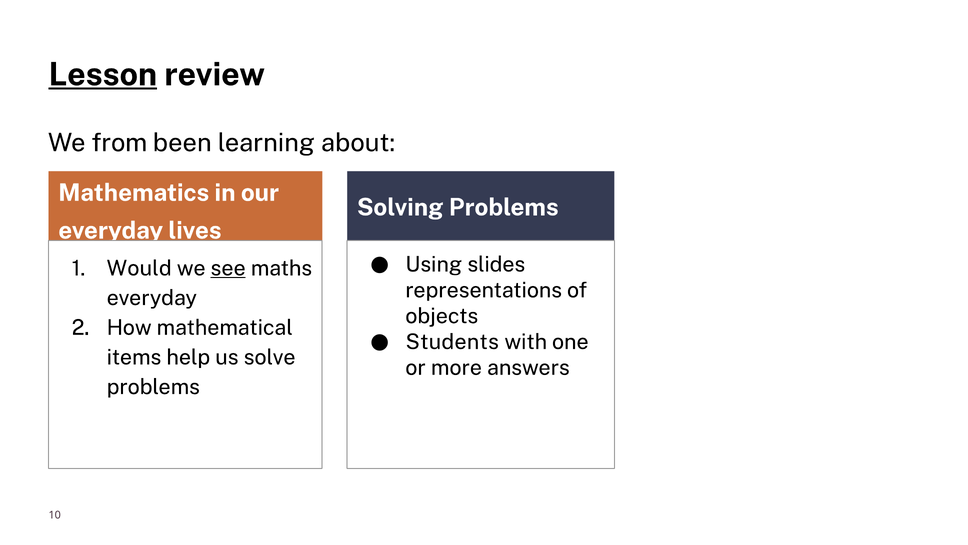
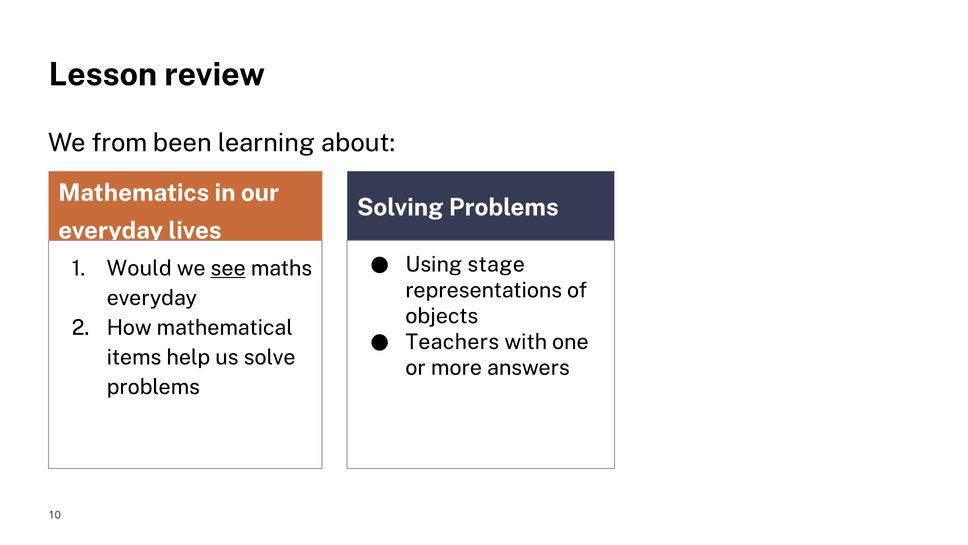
Lesson underline: present -> none
slides: slides -> stage
Students: Students -> Teachers
